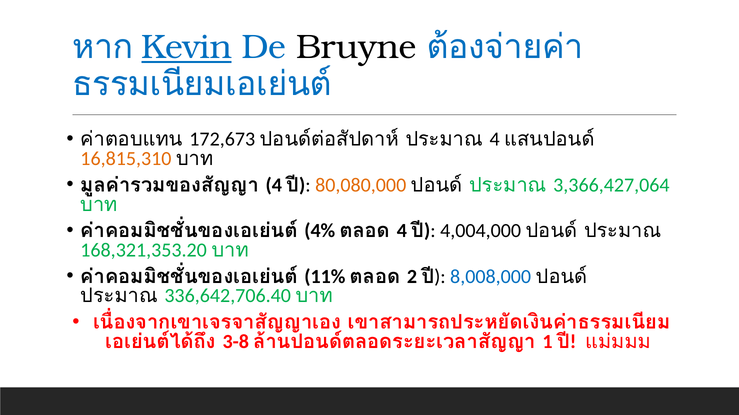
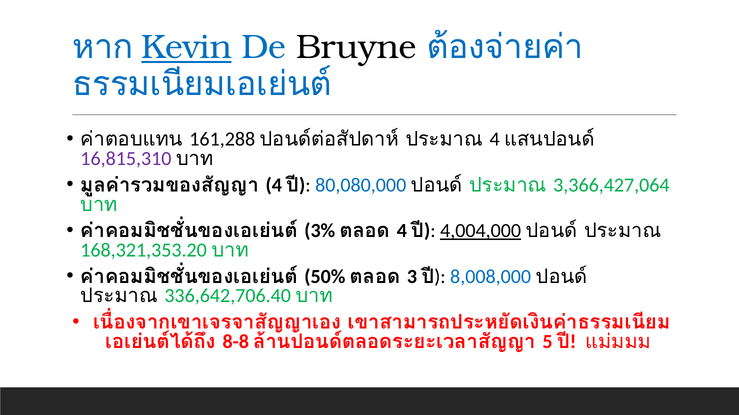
172,673: 172,673 -> 161,288
16,815,310 colour: orange -> purple
80,080,000 colour: orange -> blue
4%: 4% -> 3%
4,004,000 underline: none -> present
11%: 11% -> 50%
2: 2 -> 3
3-8: 3-8 -> 8-8
1: 1 -> 5
